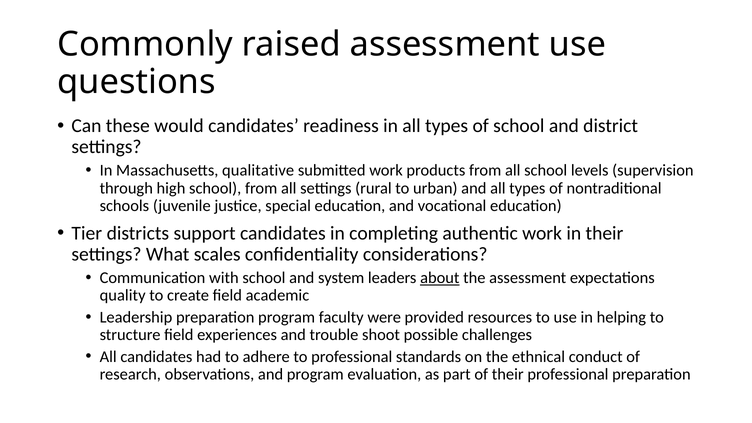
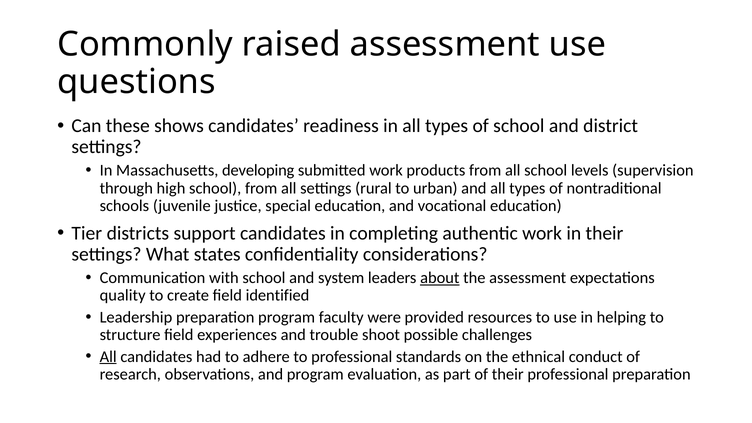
would: would -> shows
qualitative: qualitative -> developing
scales: scales -> states
academic: academic -> identified
All at (108, 357) underline: none -> present
